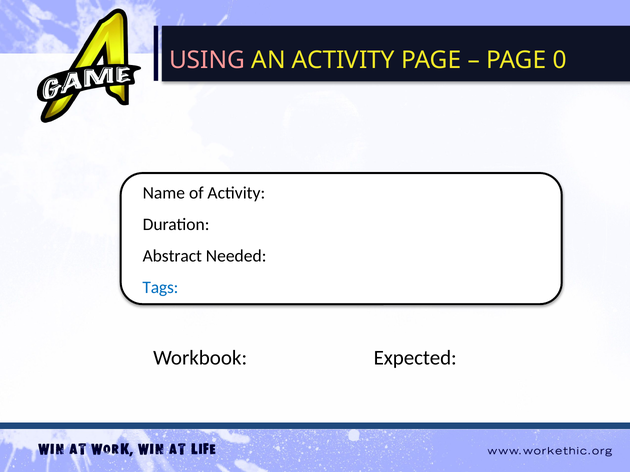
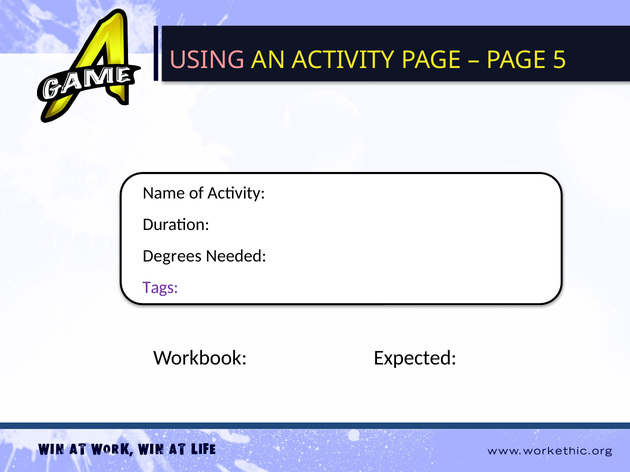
0: 0 -> 5
Abstract: Abstract -> Degrees
Tags colour: blue -> purple
